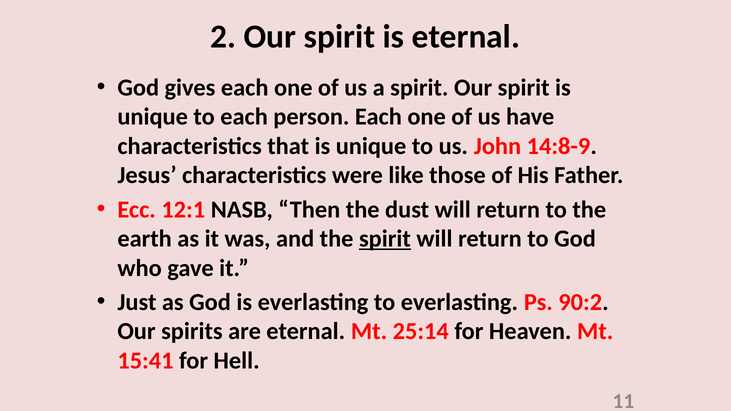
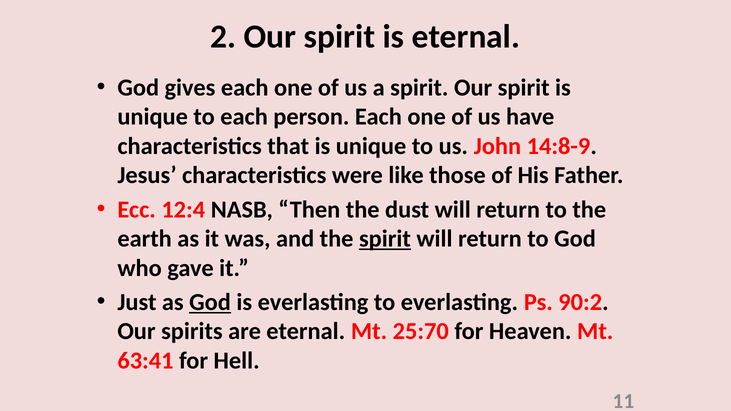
12:1: 12:1 -> 12:4
God at (210, 302) underline: none -> present
25:14: 25:14 -> 25:70
15:41: 15:41 -> 63:41
